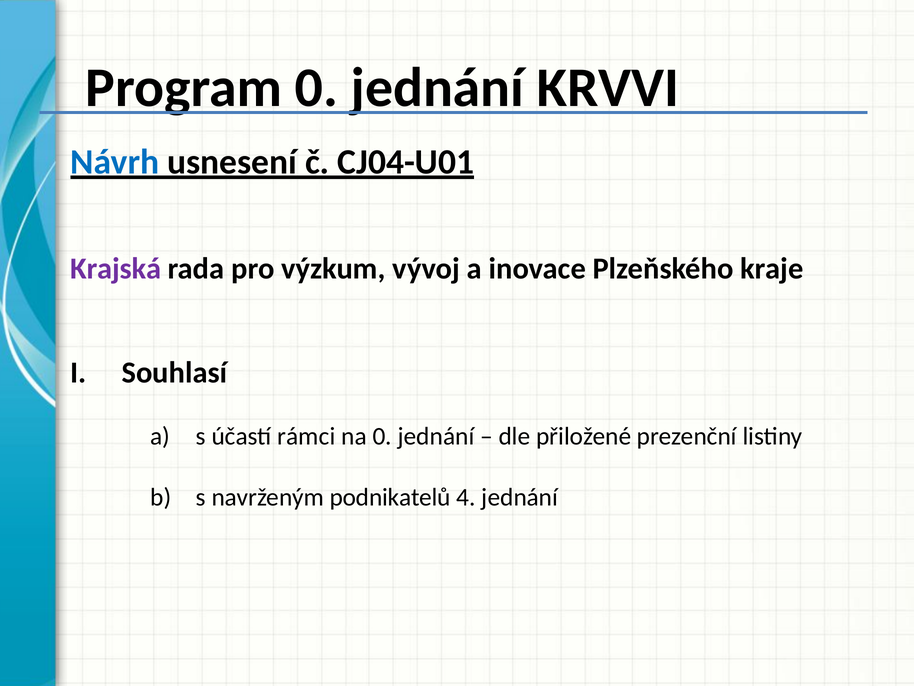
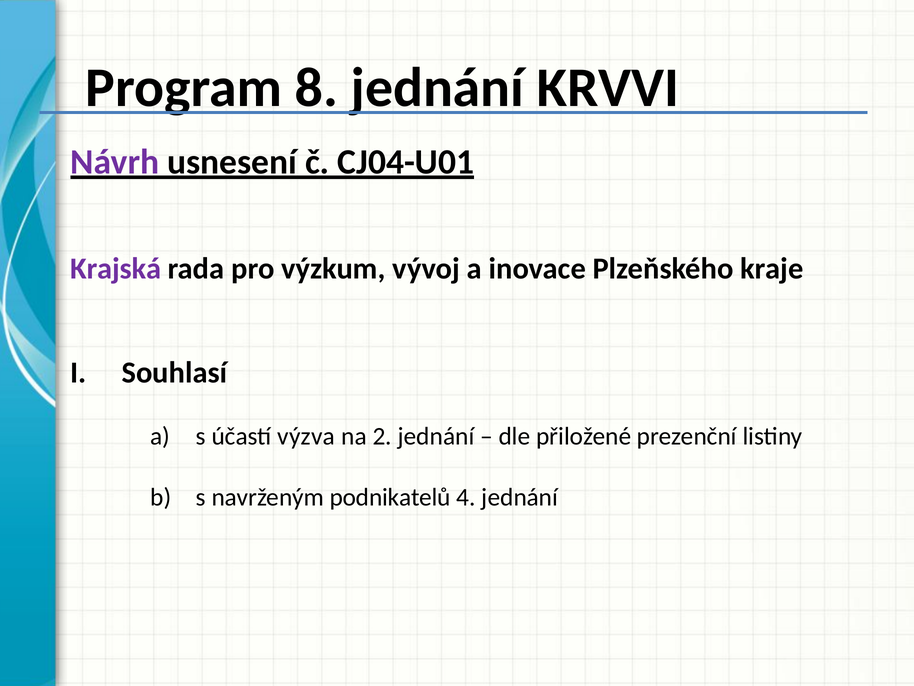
Program 0: 0 -> 8
Návrh colour: blue -> purple
rámci: rámci -> výzva
na 0: 0 -> 2
